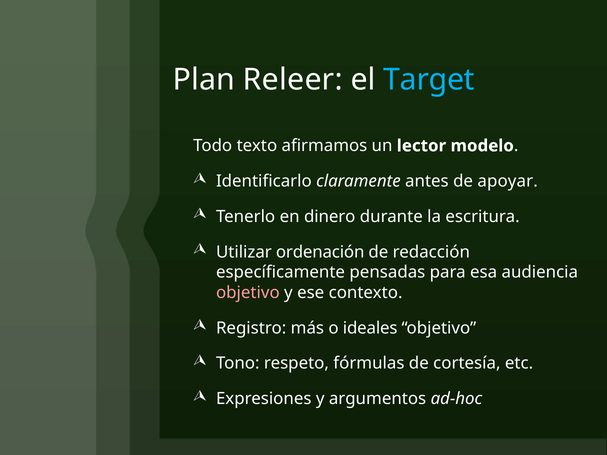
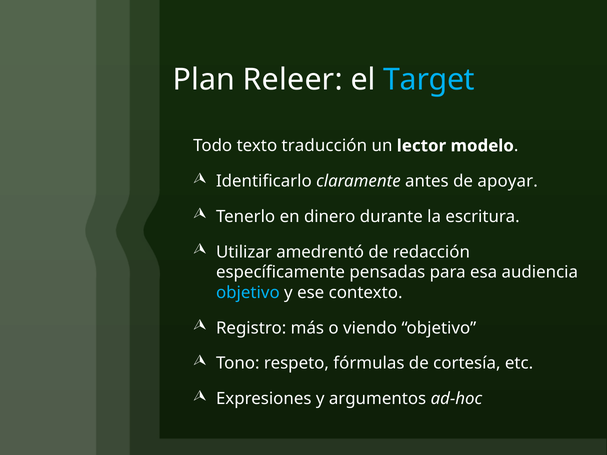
afirmamos: afirmamos -> traducción
ordenación: ordenación -> amedrentó
objetivo at (248, 293) colour: pink -> light blue
ideales: ideales -> viendo
